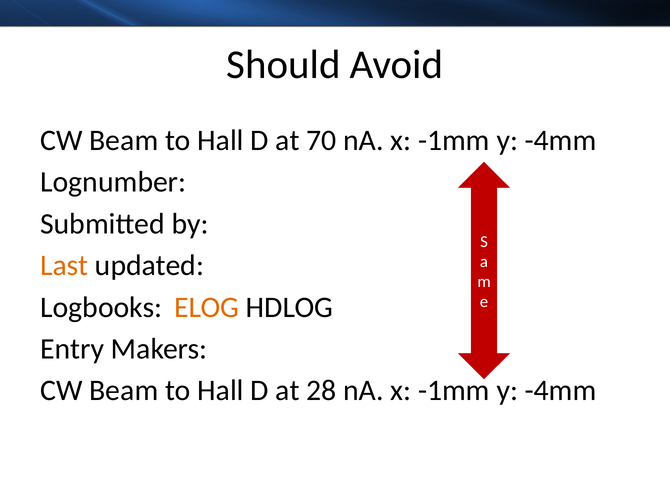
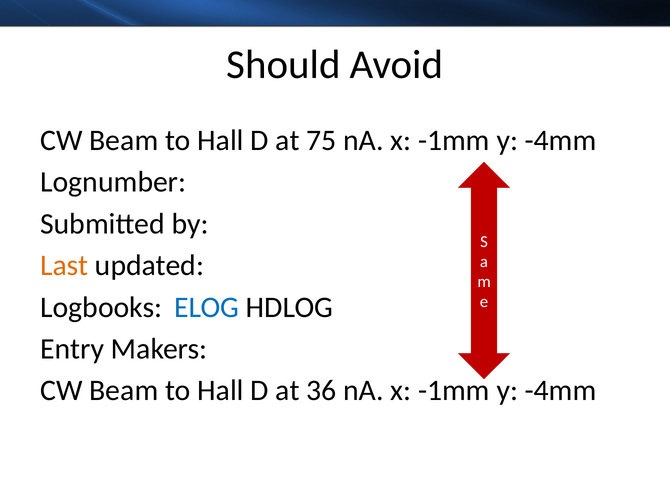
70: 70 -> 75
ELOG colour: orange -> blue
28: 28 -> 36
